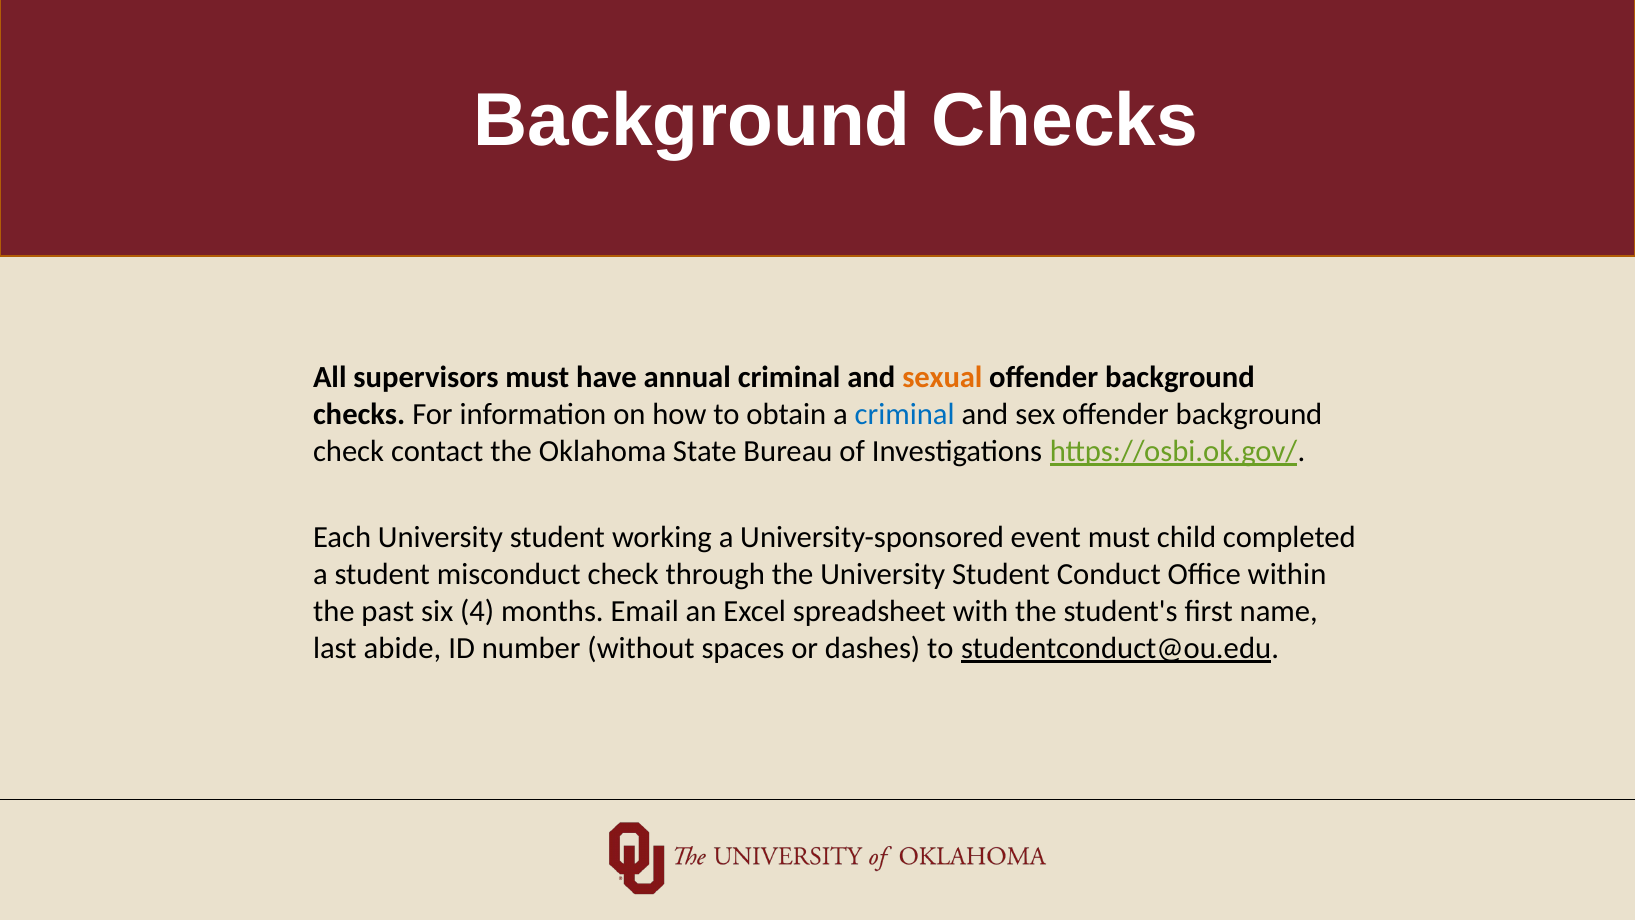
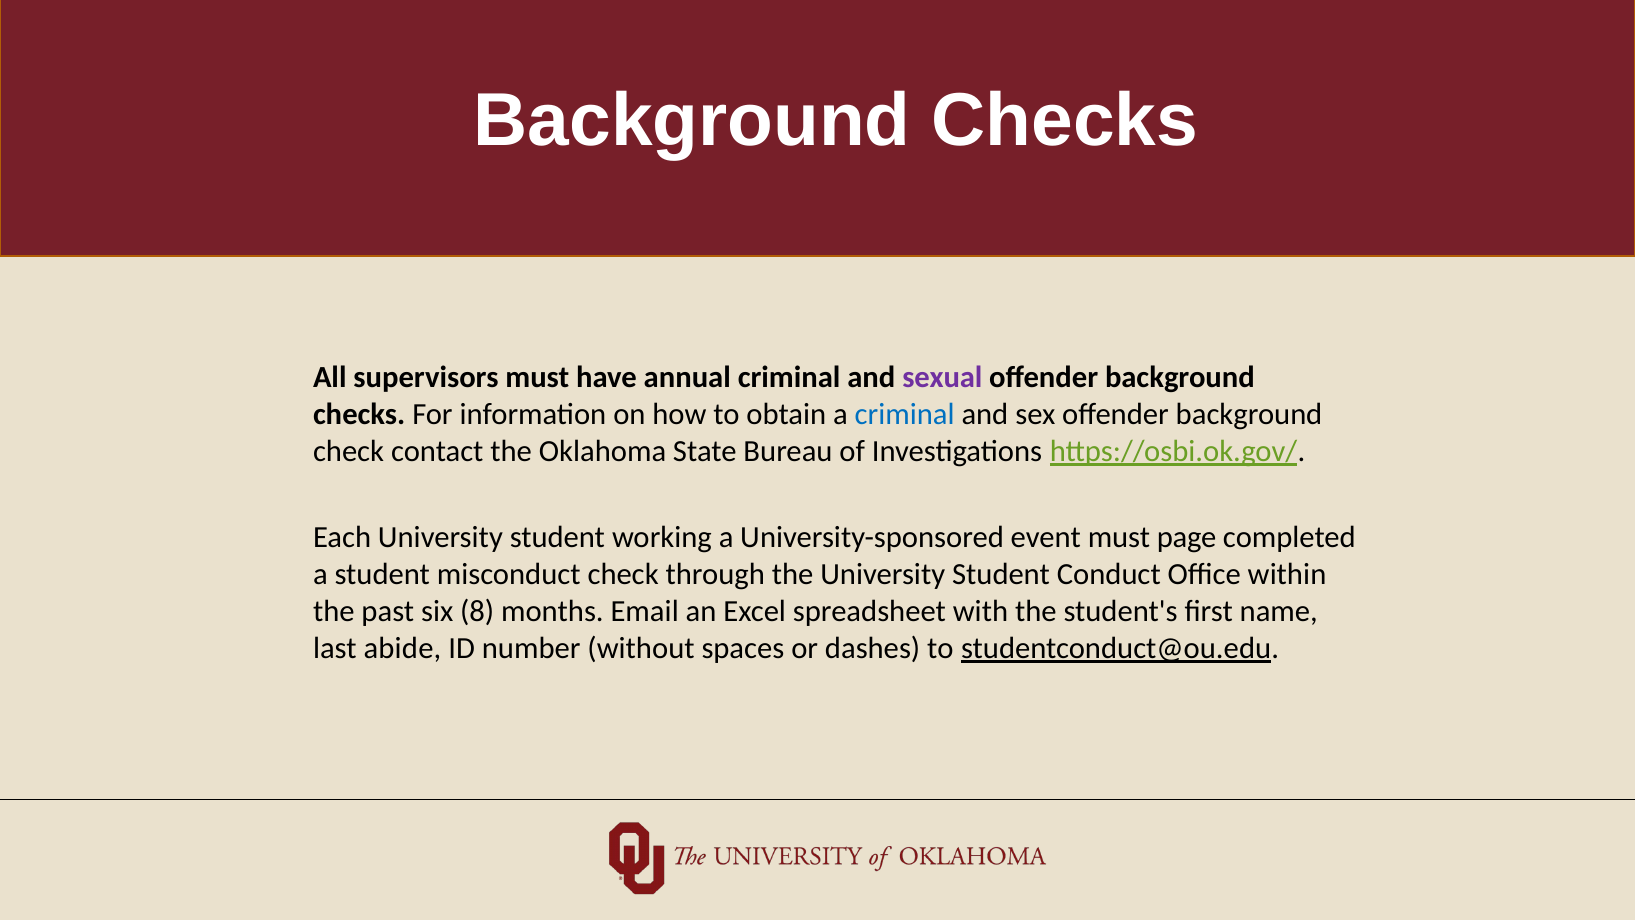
sexual colour: orange -> purple
child: child -> page
4: 4 -> 8
